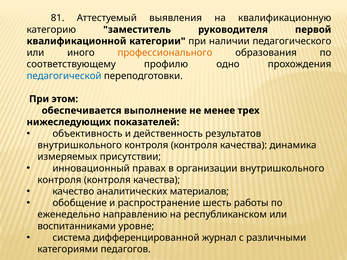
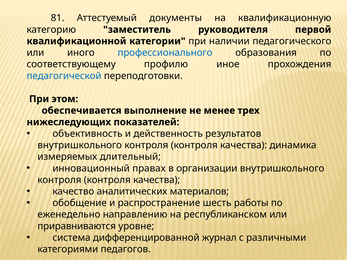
выявления: выявления -> документы
профессионального colour: orange -> blue
одно: одно -> иное
присутствии: присутствии -> длительный
воспитанниками: воспитанниками -> приравниваются
